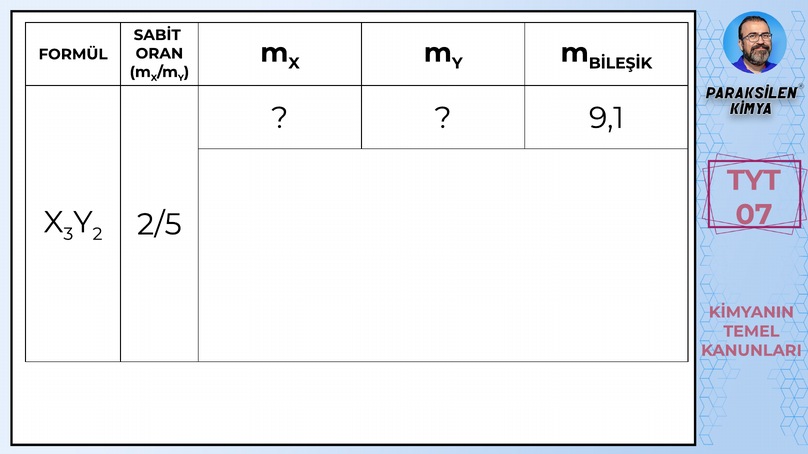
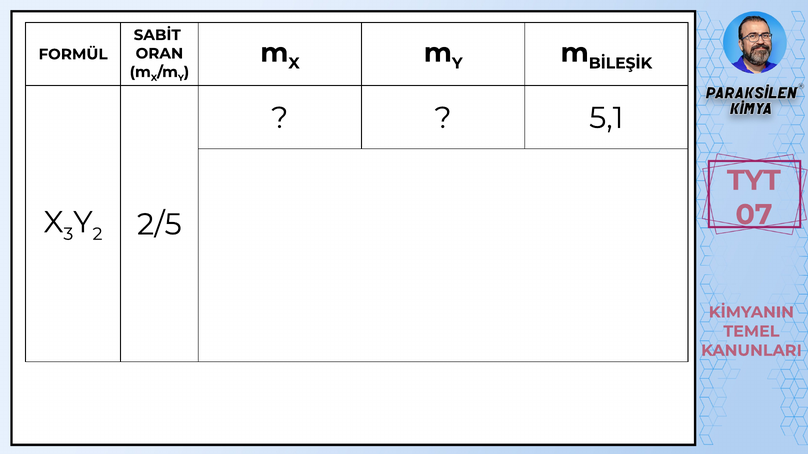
9,1: 9,1 -> 5,1
